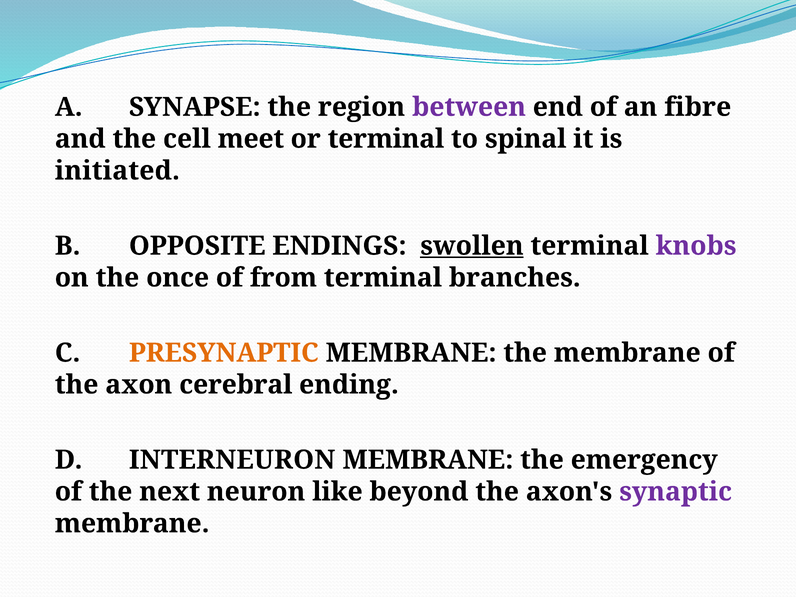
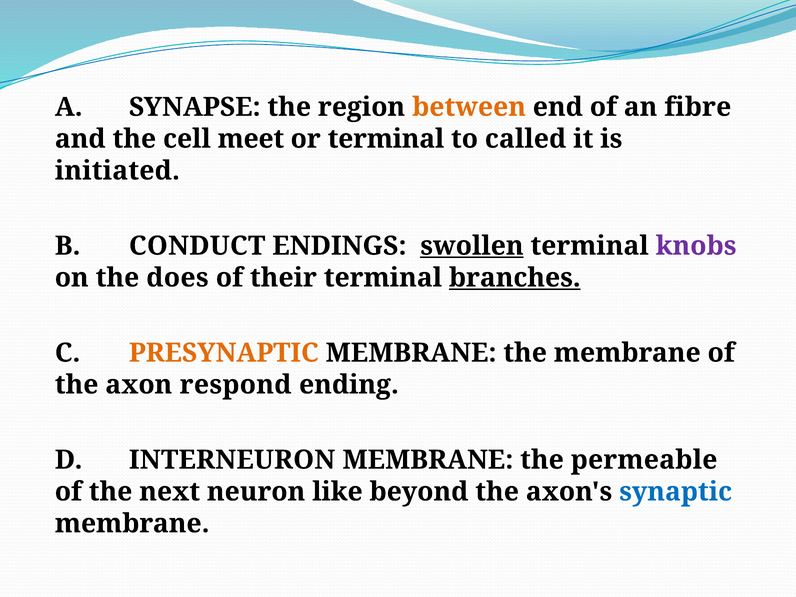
between colour: purple -> orange
spinal: spinal -> called
OPPOSITE: OPPOSITE -> CONDUCT
once: once -> does
from: from -> their
branches underline: none -> present
cerebral: cerebral -> respond
emergency: emergency -> permeable
synaptic colour: purple -> blue
